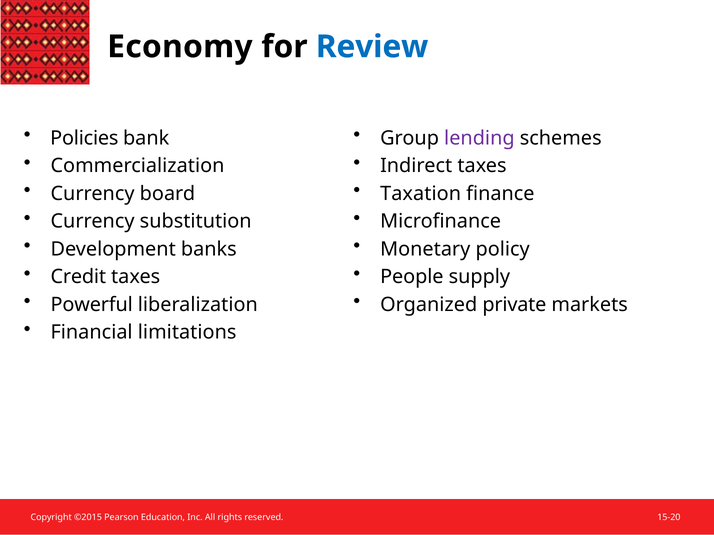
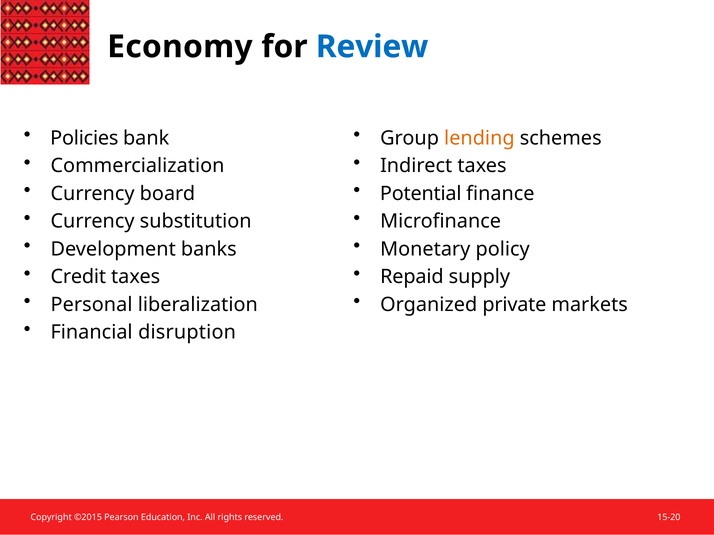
lending colour: purple -> orange
Taxation: Taxation -> Potential
People: People -> Repaid
Powerful: Powerful -> Personal
limitations: limitations -> disruption
